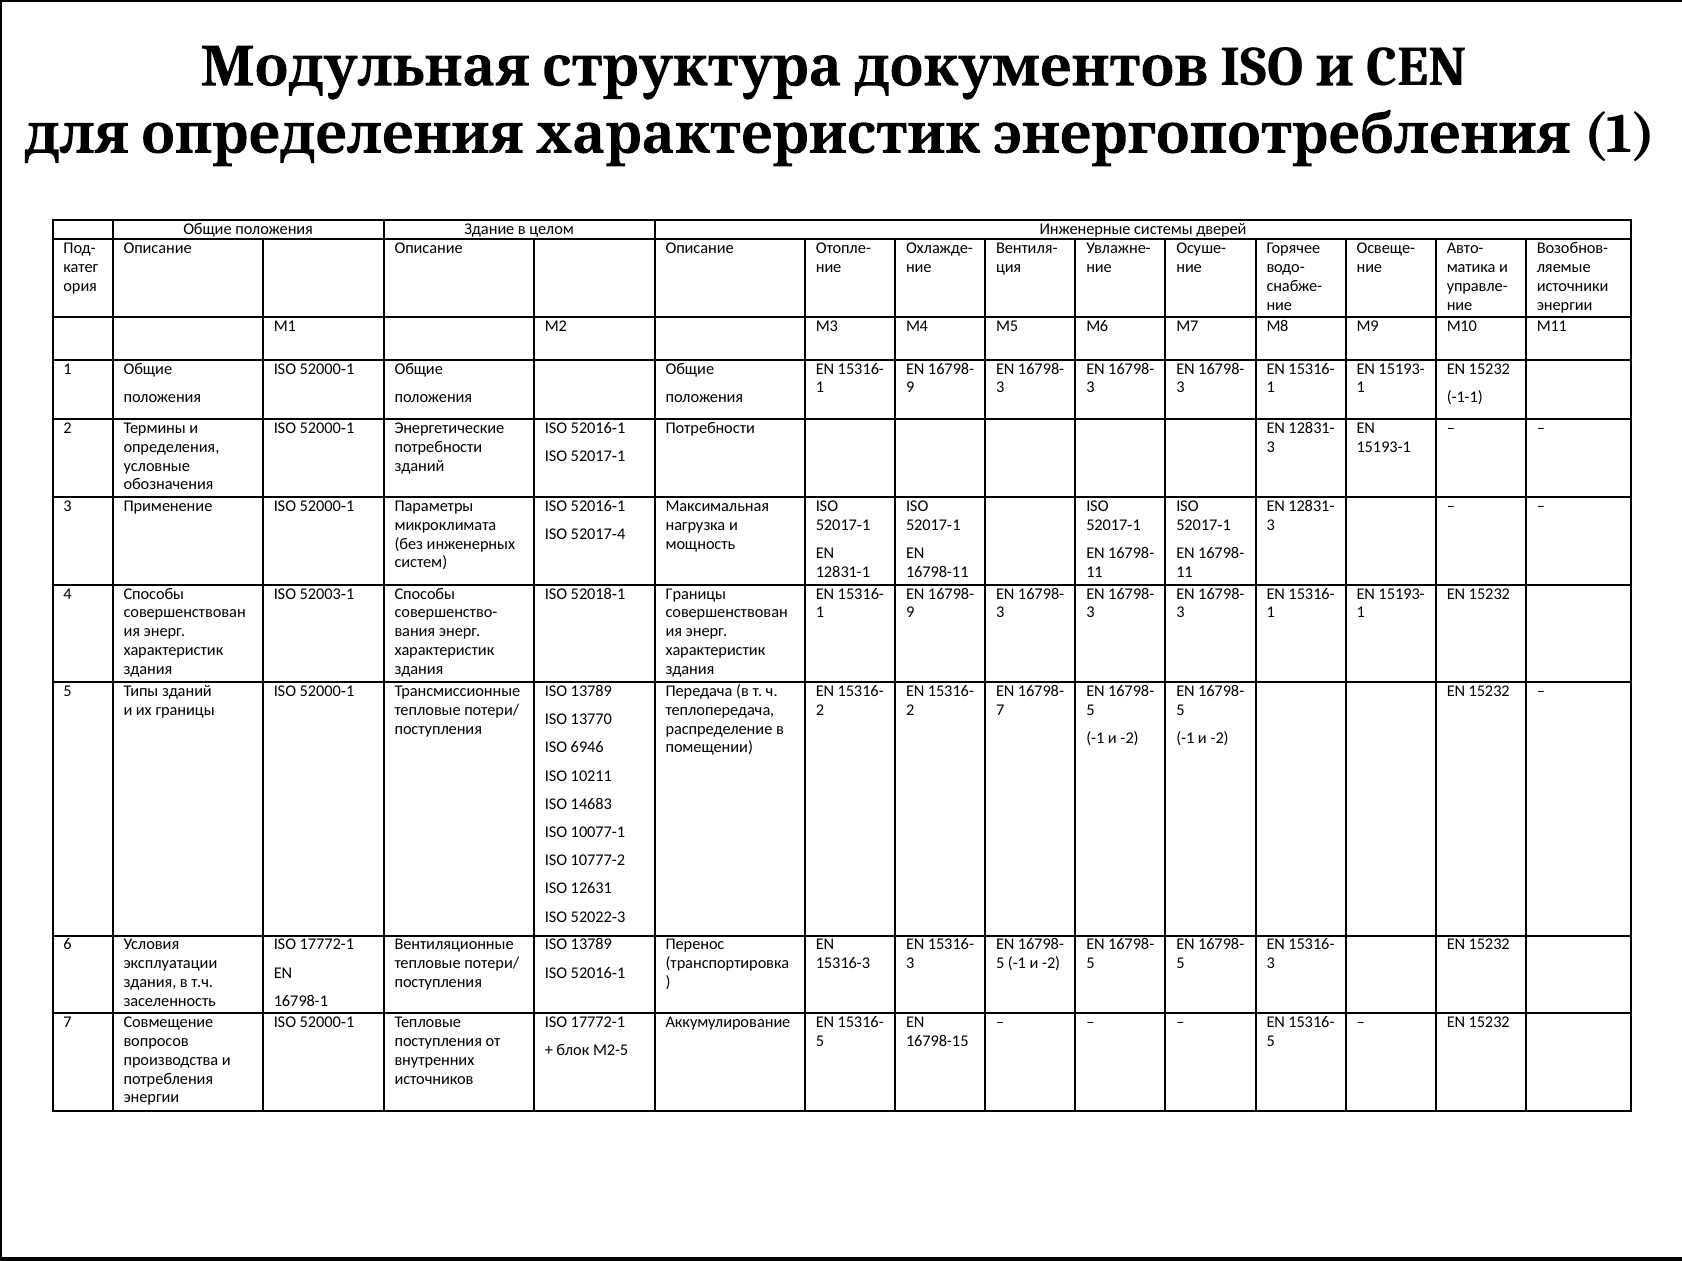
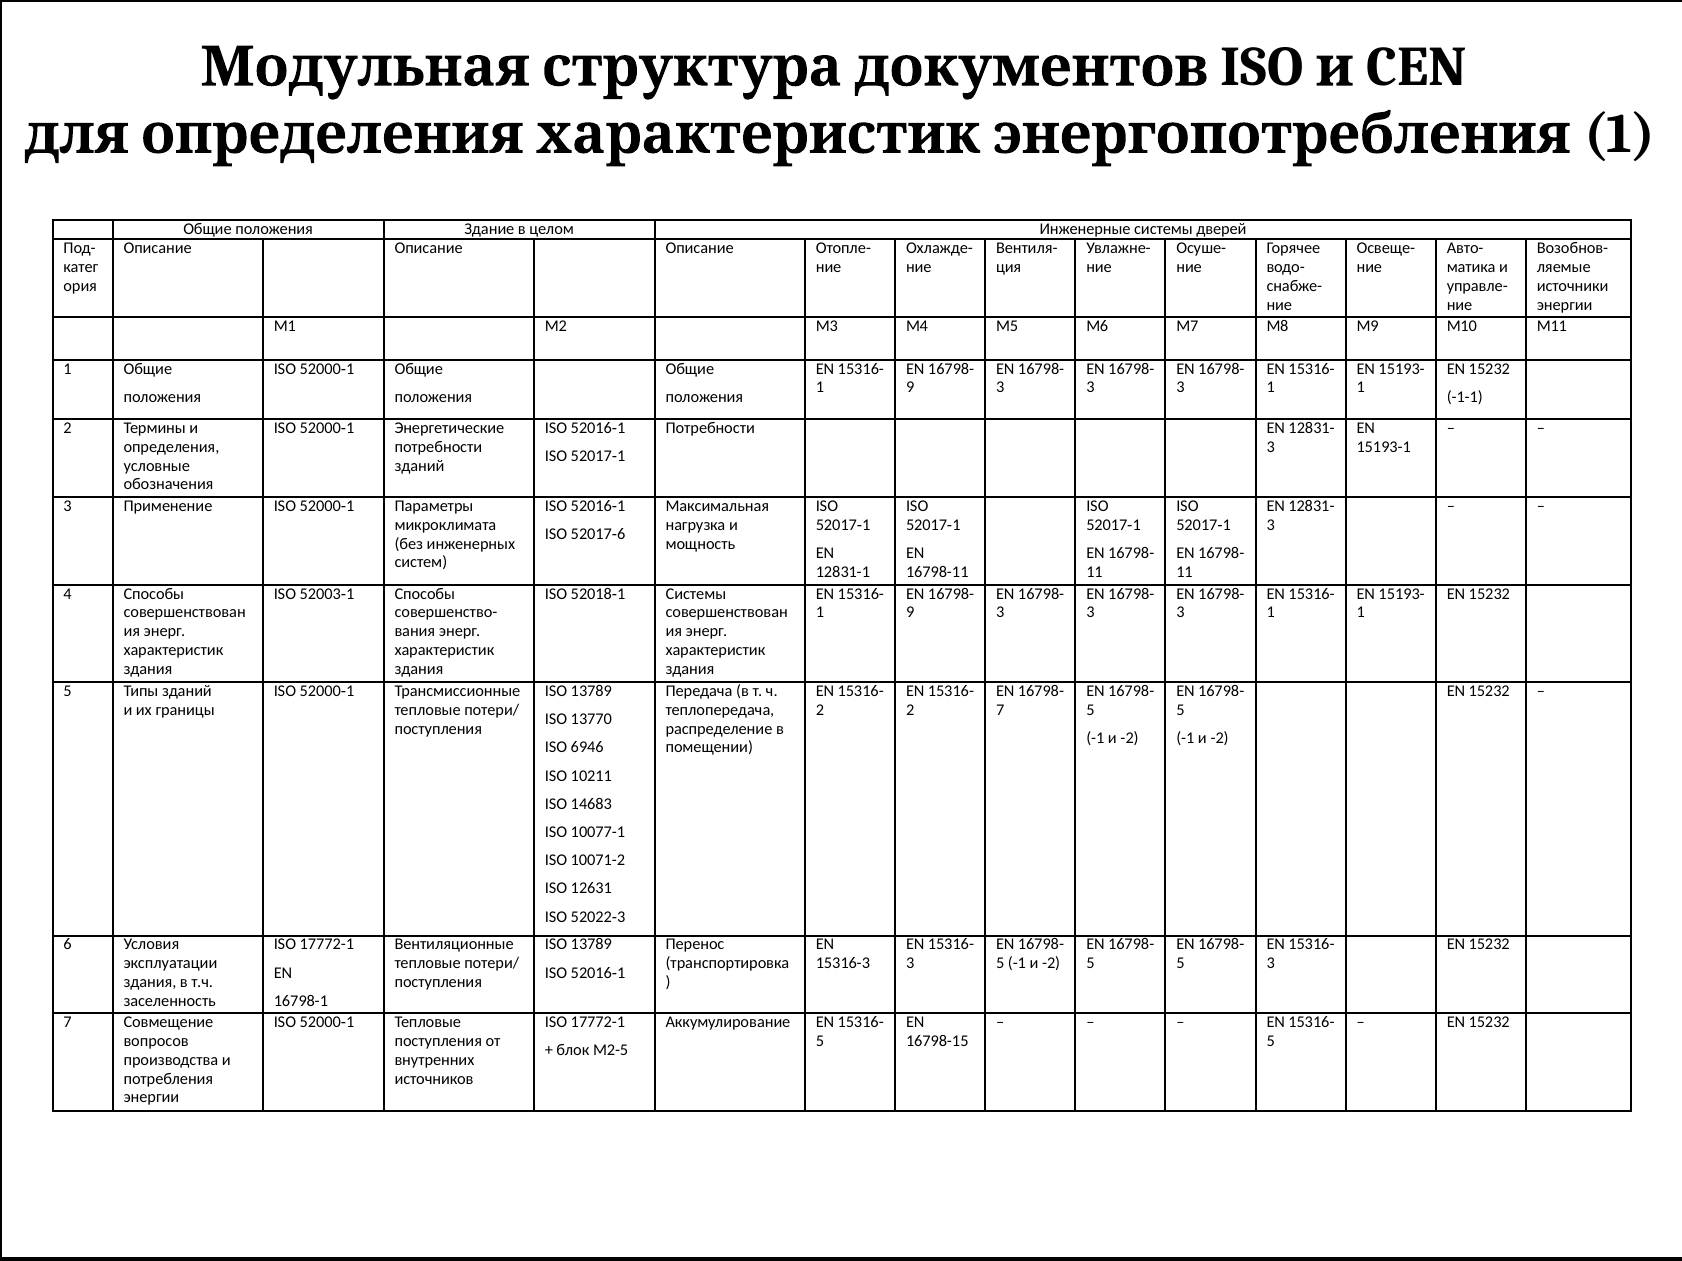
4 at (621, 534): 4 -> 6
Границы at (696, 594): Границы -> Системы
10777-2: 10777-2 -> 10071-2
